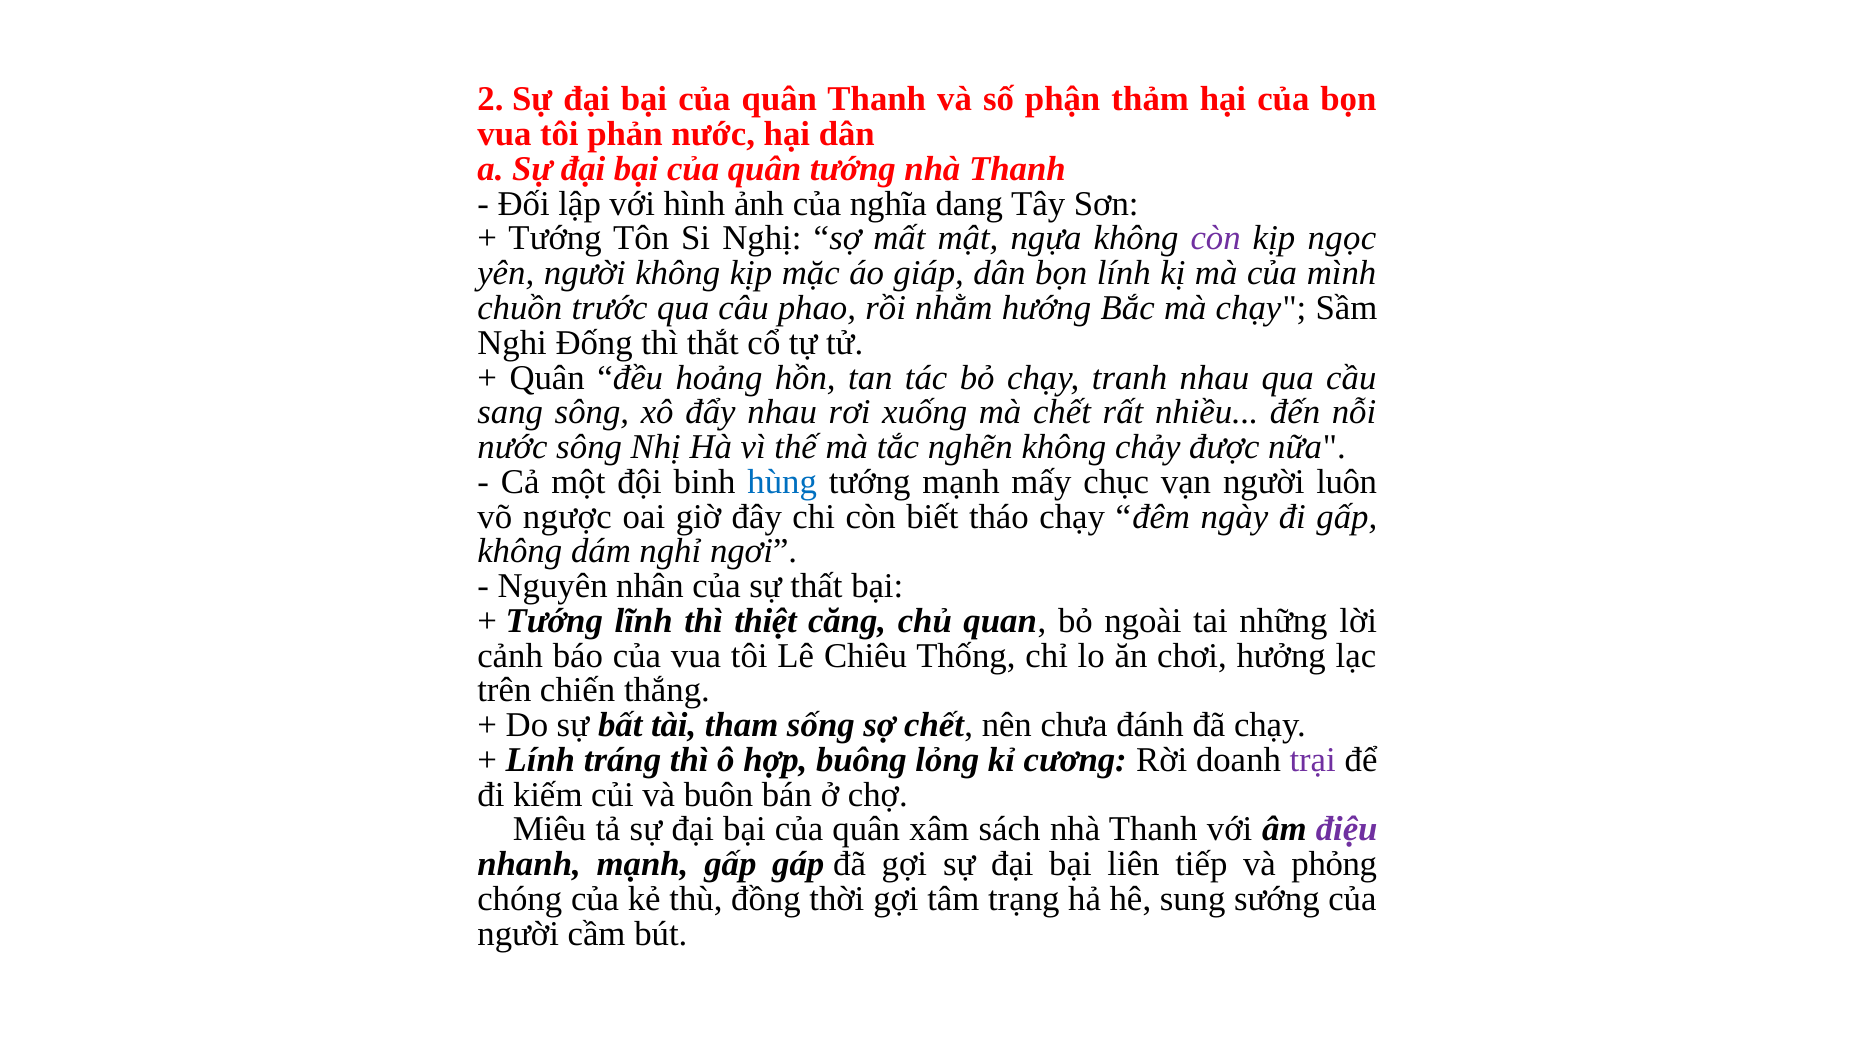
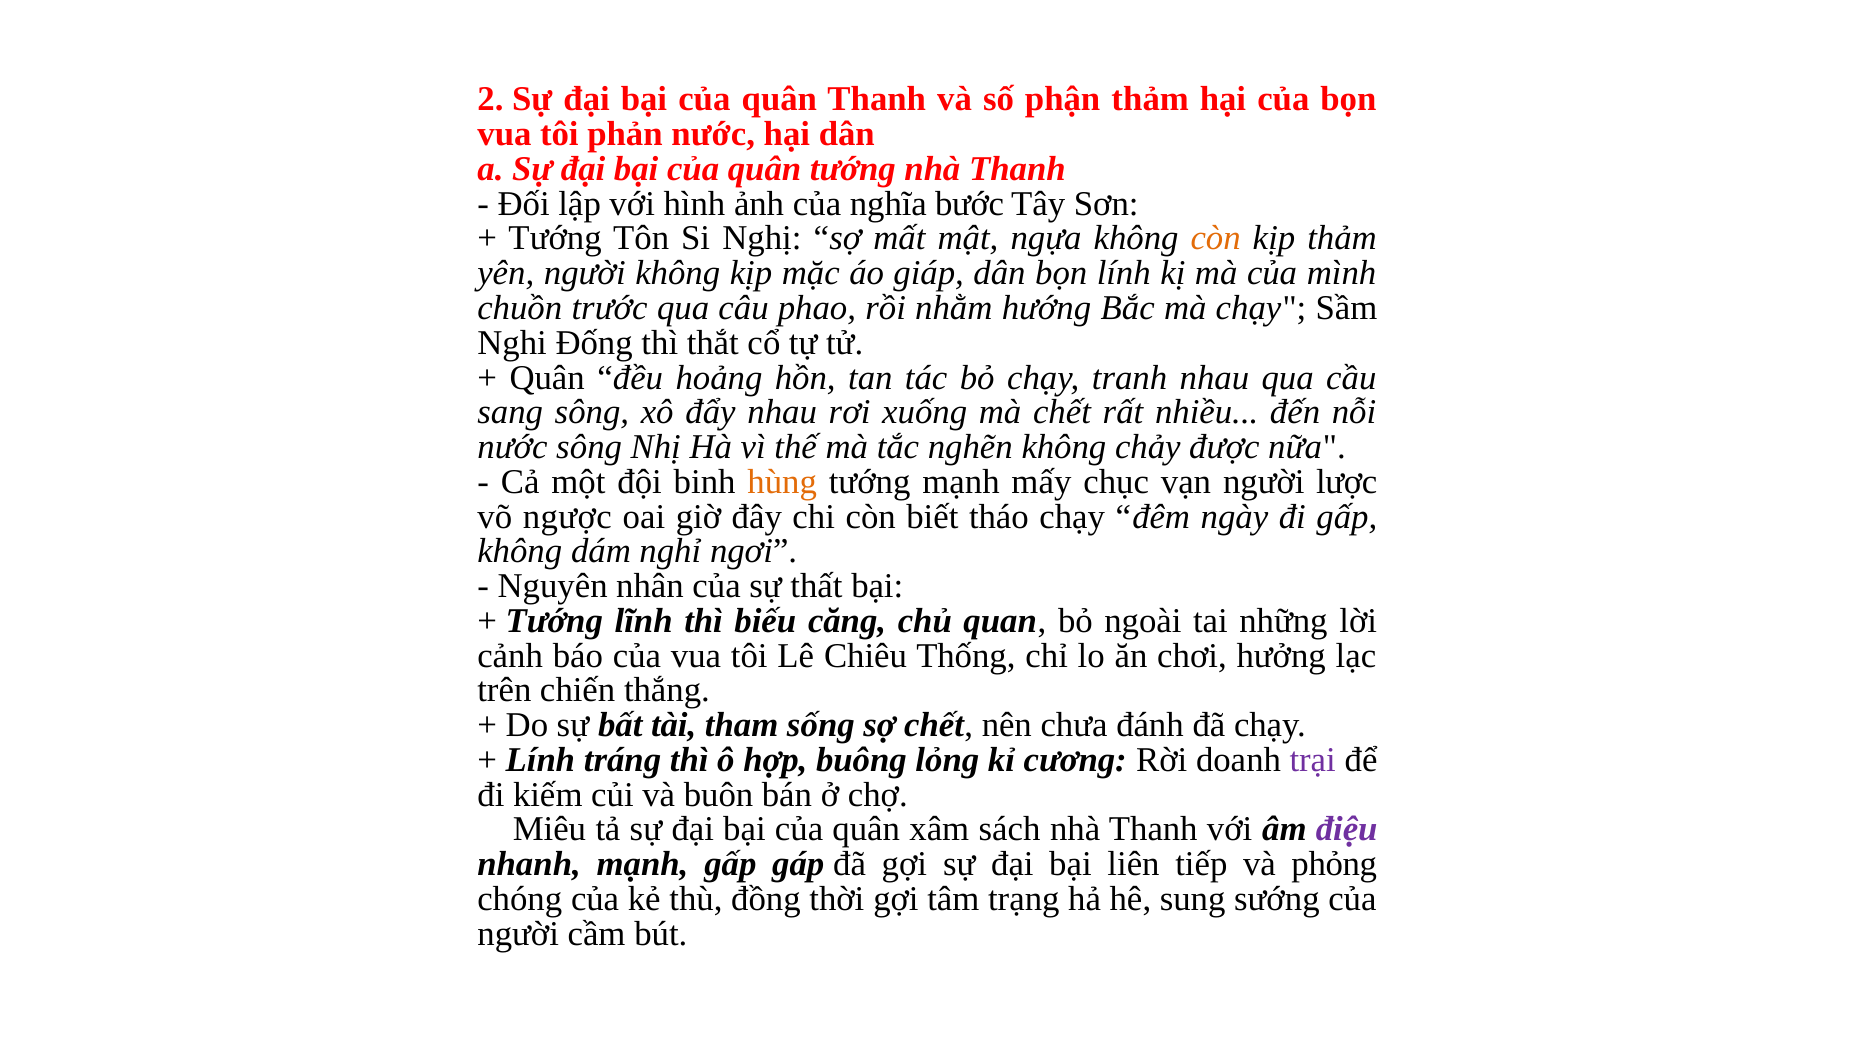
dang: dang -> bước
còn at (1216, 239) colour: purple -> orange
kịp ngọc: ngọc -> thảm
hùng colour: blue -> orange
luôn: luôn -> lược
thiệt: thiệt -> biếu
